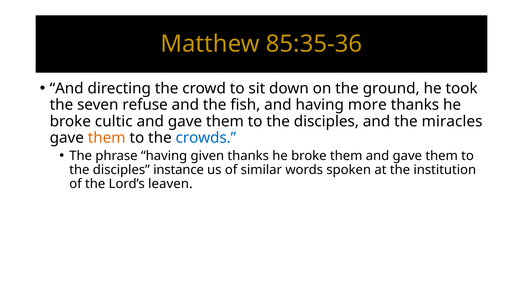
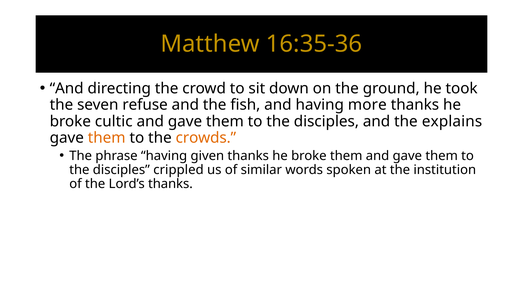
85:35-36: 85:35-36 -> 16:35-36
miracles: miracles -> explains
crowds colour: blue -> orange
instance: instance -> crippled
Lord’s leaven: leaven -> thanks
